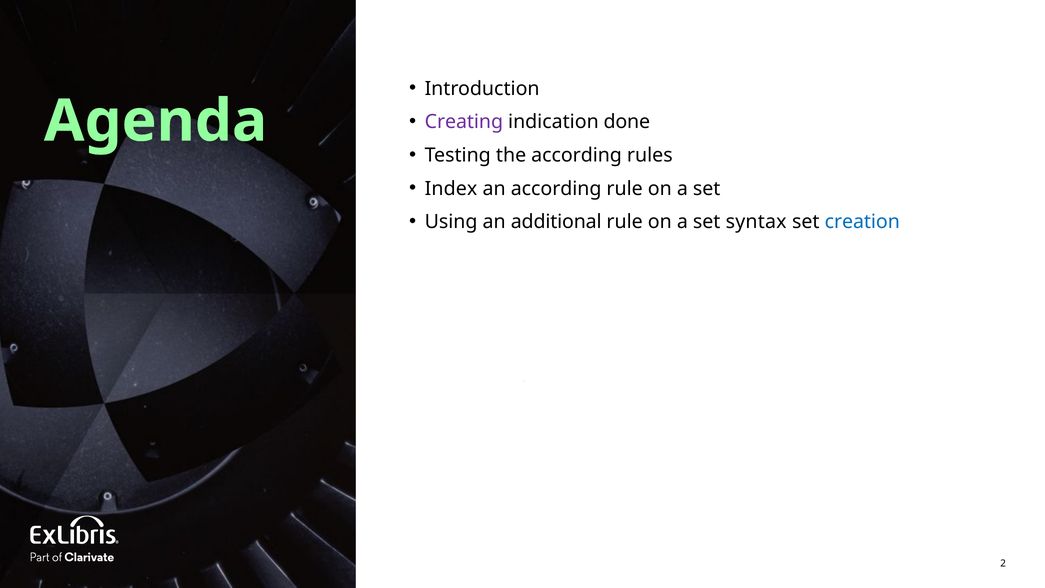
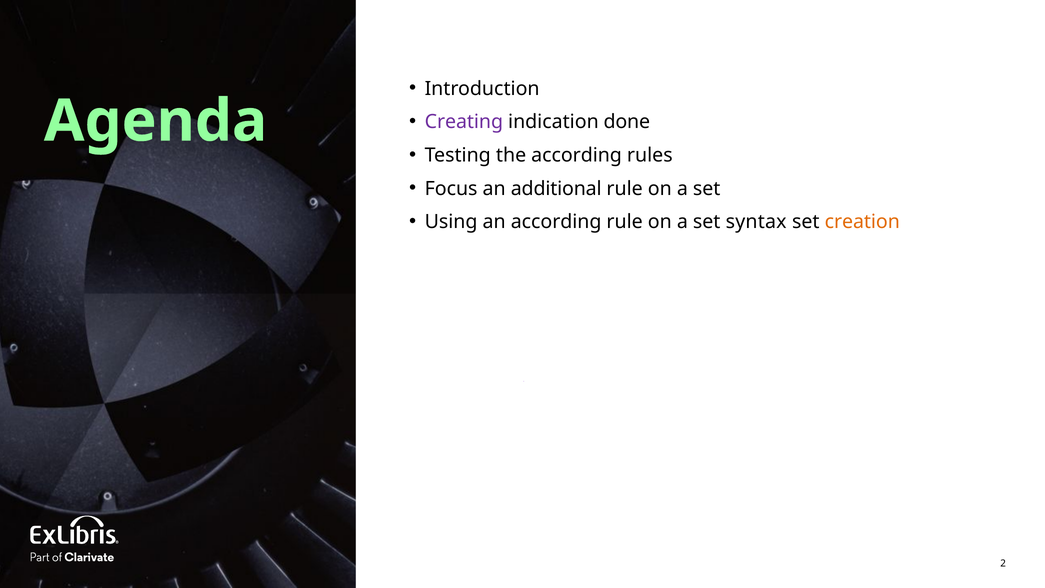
Index: Index -> Focus
an according: according -> additional
an additional: additional -> according
creation colour: blue -> orange
